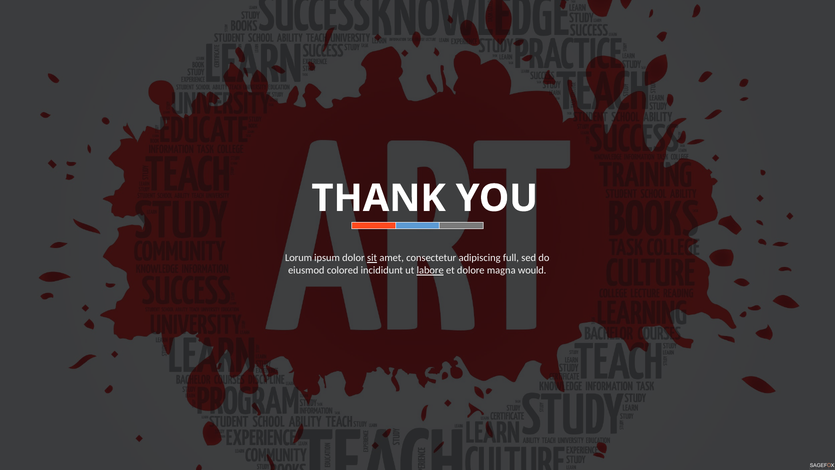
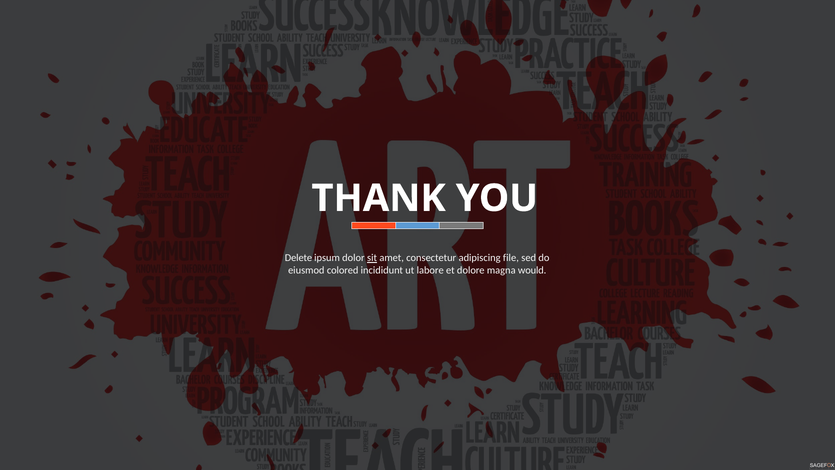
Lorum: Lorum -> Delete
full: full -> file
labore underline: present -> none
